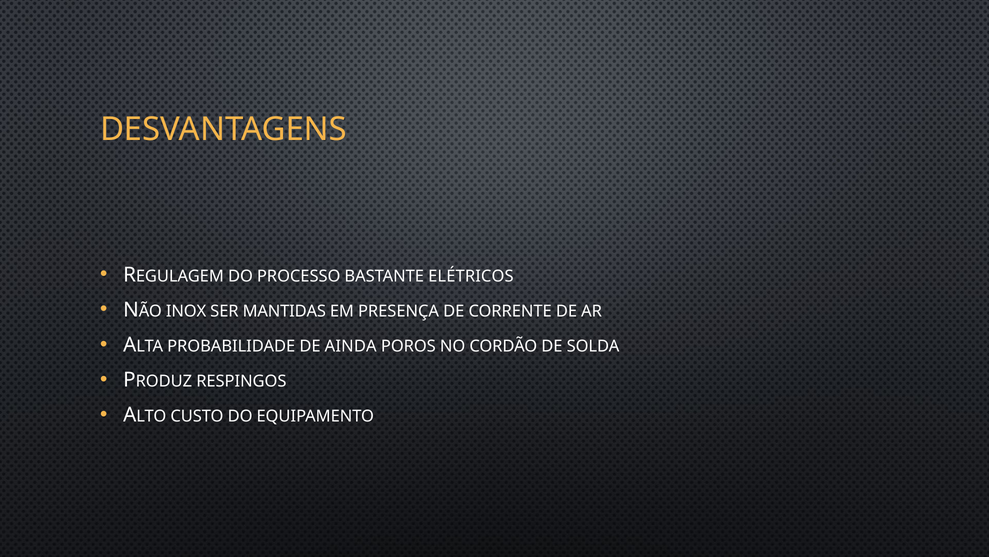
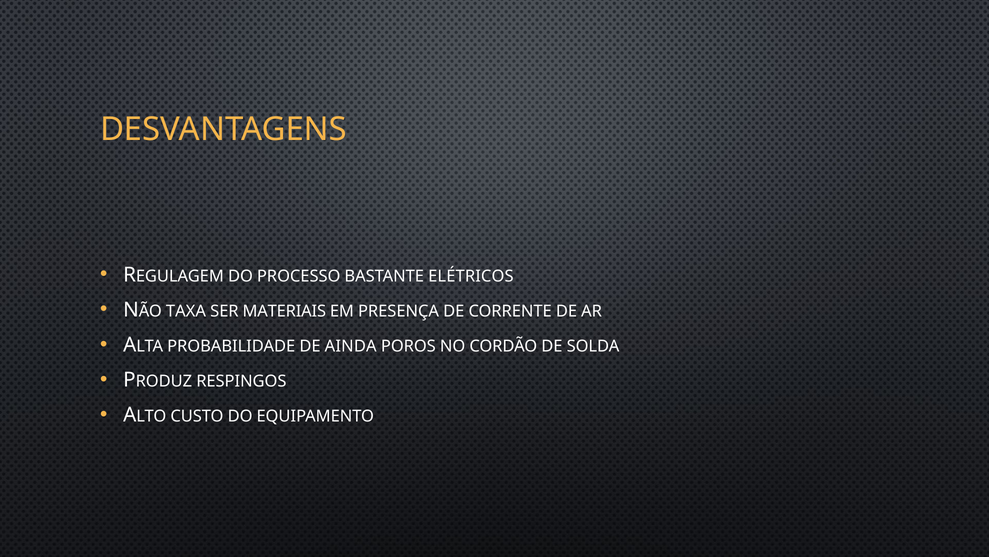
INOX: INOX -> TAXA
MANTIDAS: MANTIDAS -> MATERIAIS
